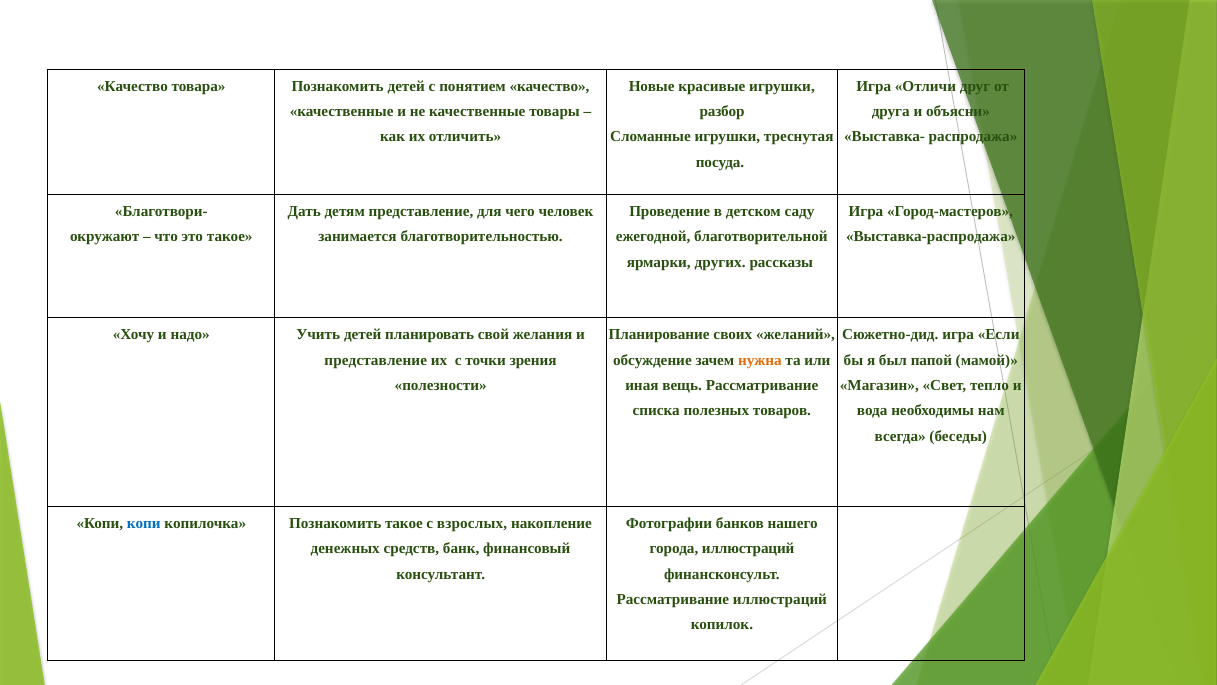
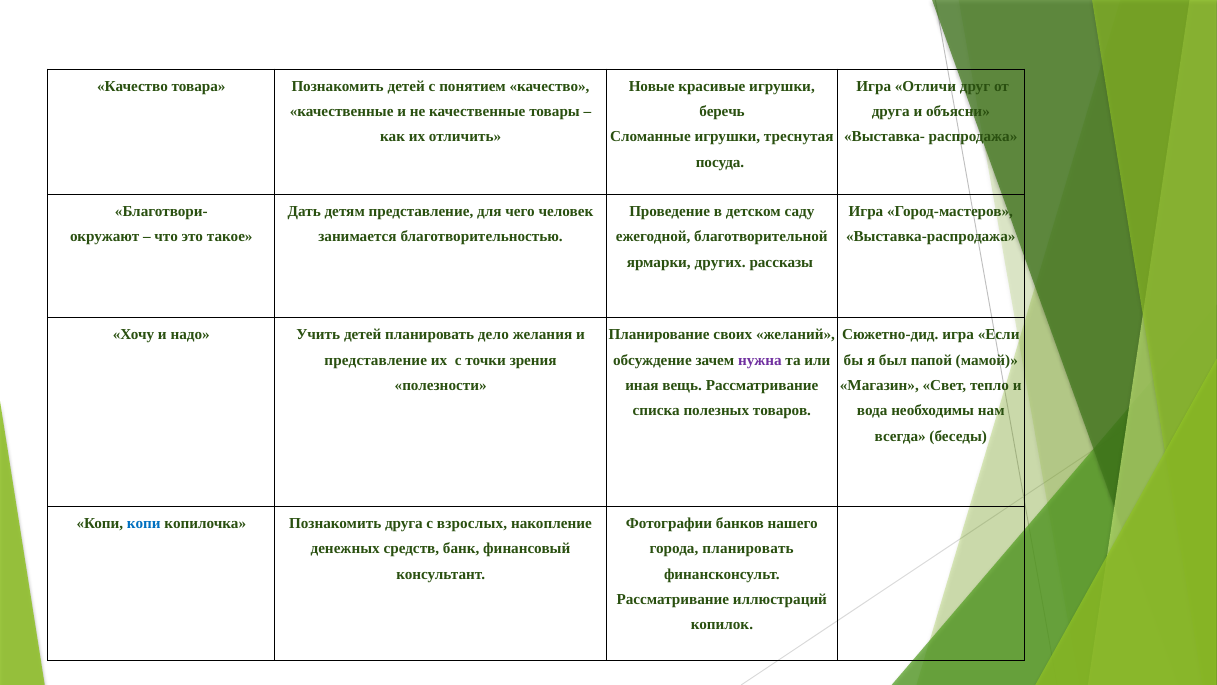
разбор: разбор -> беречь
свой: свой -> дело
нужна colour: orange -> purple
Познакомить такое: такое -> друга
города иллюстраций: иллюстраций -> планировать
